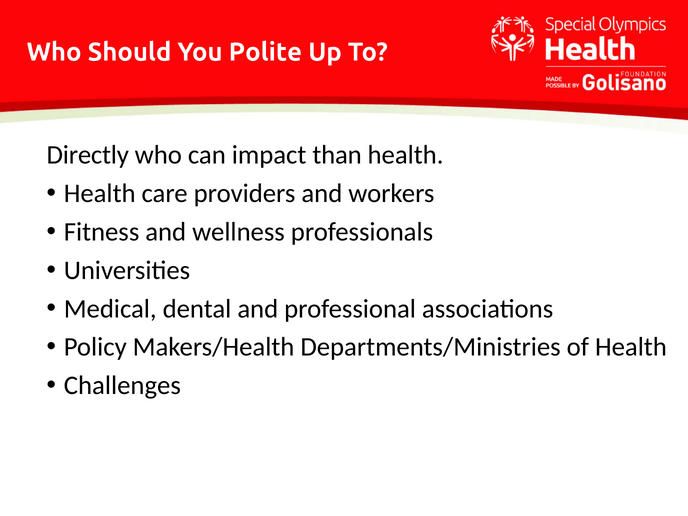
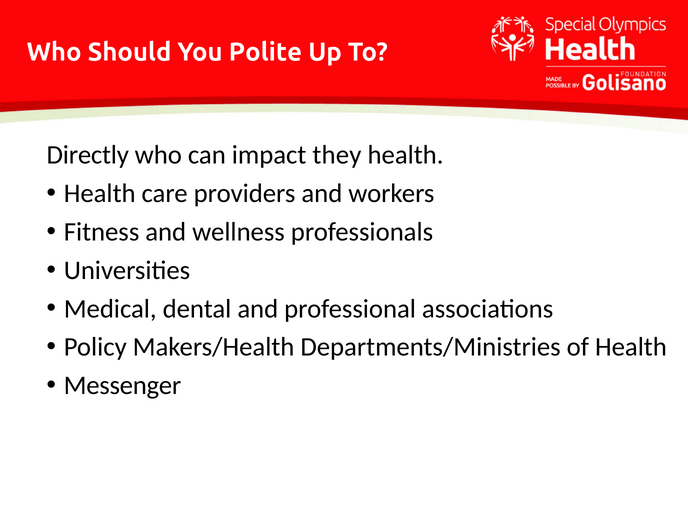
than: than -> they
Challenges: Challenges -> Messenger
